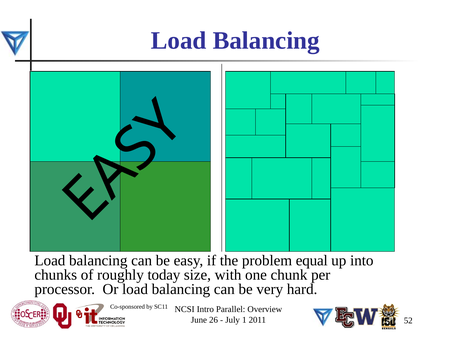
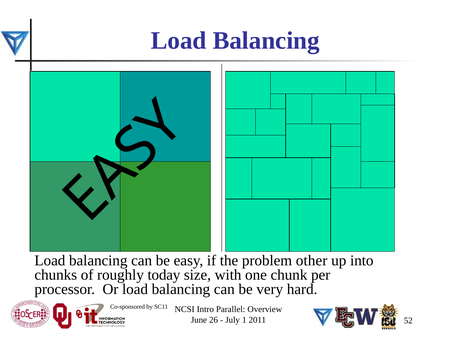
equal: equal -> other
